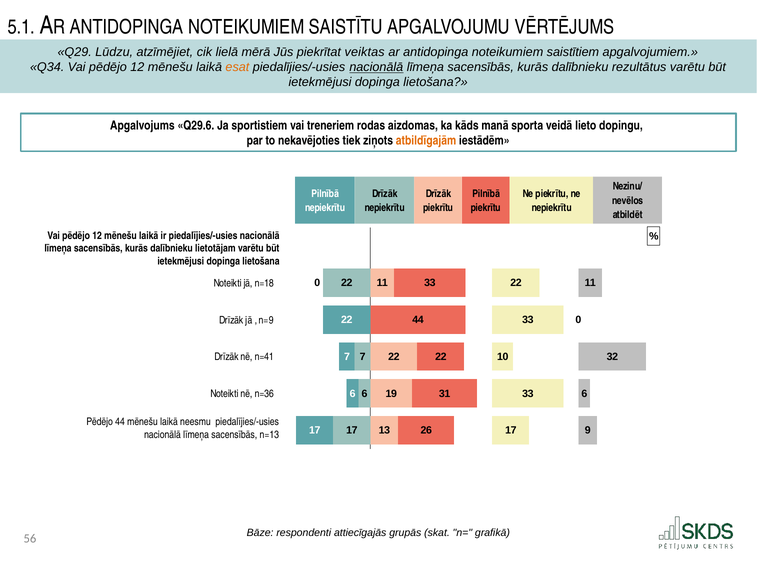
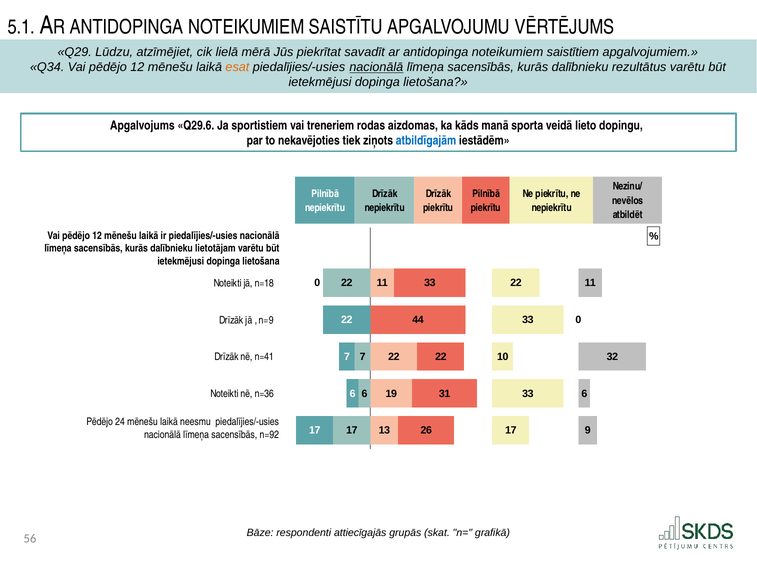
veiktas: veiktas -> savadīt
atbildīgajām colour: orange -> blue
Pēdējo 44: 44 -> 24
n=13: n=13 -> n=92
